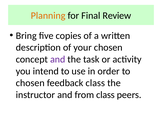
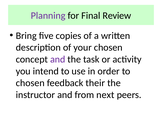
Planning colour: orange -> purple
feedback class: class -> their
from class: class -> next
